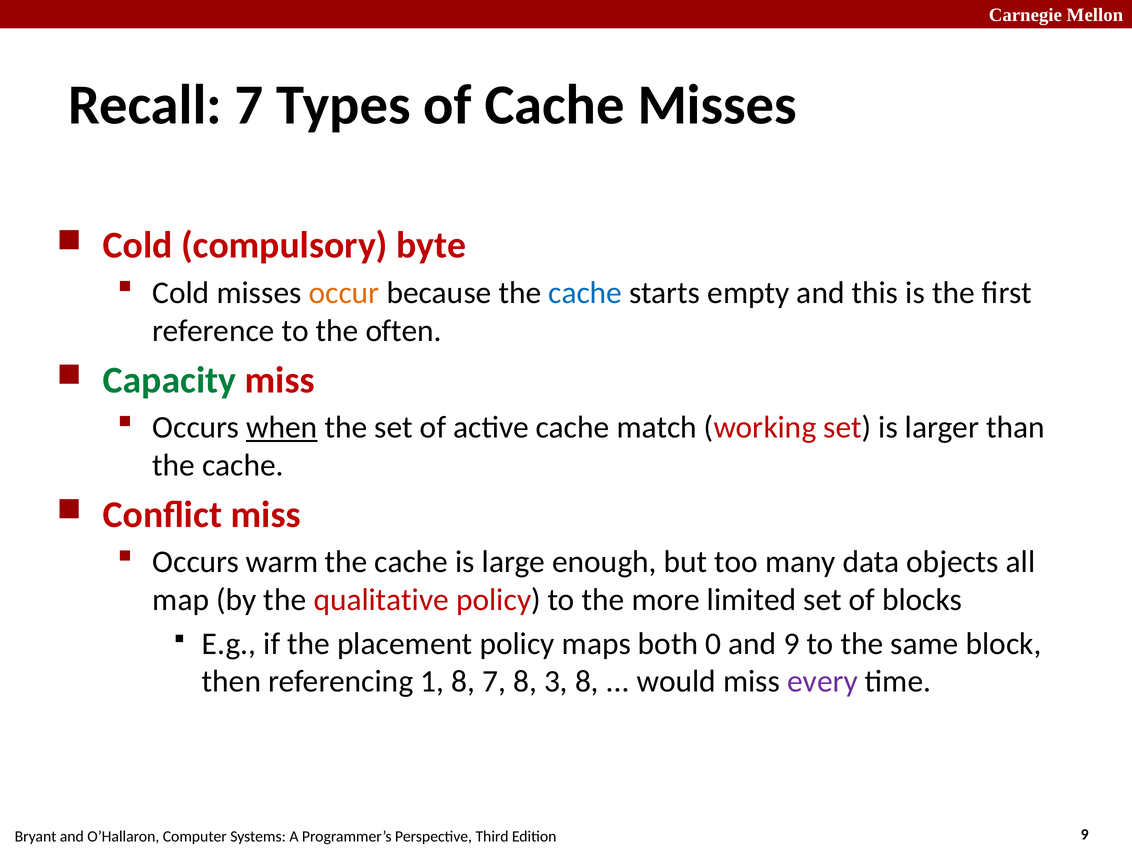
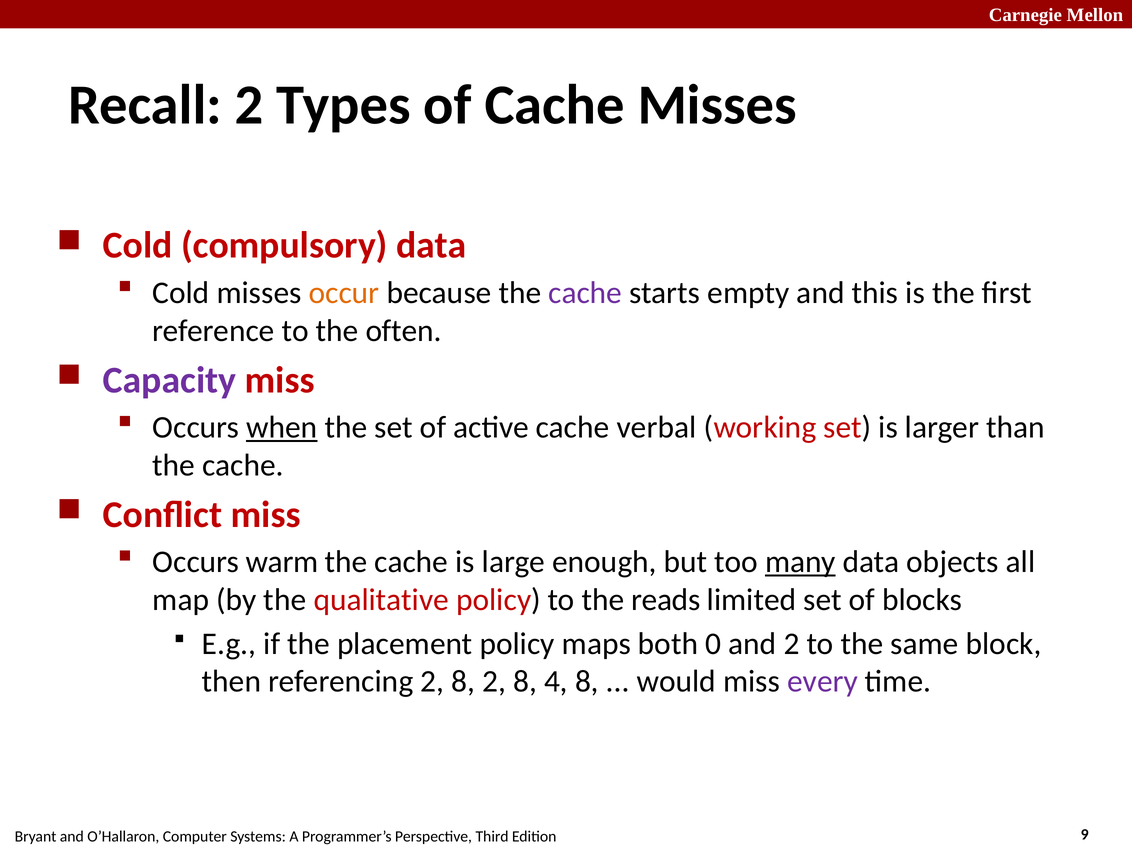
Recall 7: 7 -> 2
compulsory byte: byte -> data
cache at (585, 293) colour: blue -> purple
Capacity colour: green -> purple
match: match -> verbal
many underline: none -> present
more: more -> reads
and 9: 9 -> 2
referencing 1: 1 -> 2
8 7: 7 -> 2
3: 3 -> 4
